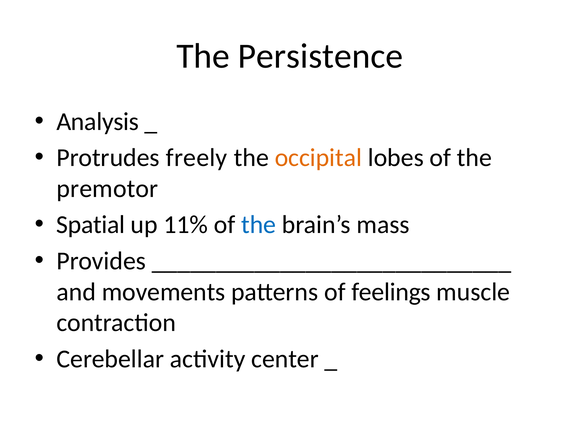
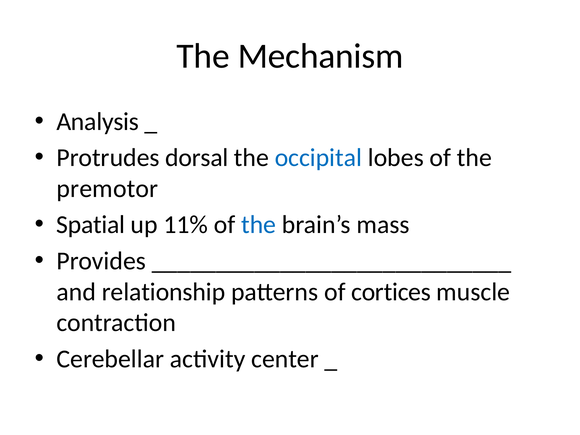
Persistence: Persistence -> Mechanism
freely: freely -> dorsal
occipital colour: orange -> blue
movements: movements -> relationship
feelings: feelings -> cortices
